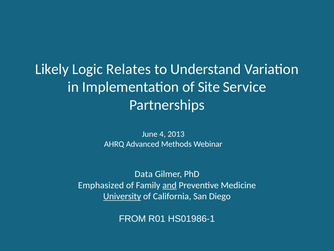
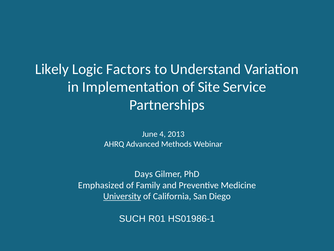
Relates: Relates -> Factors
Data: Data -> Days
and underline: present -> none
FROM: FROM -> SUCH
